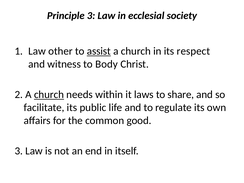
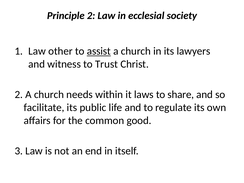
Principle 3: 3 -> 2
respect: respect -> lawyers
Body: Body -> Trust
church at (49, 95) underline: present -> none
